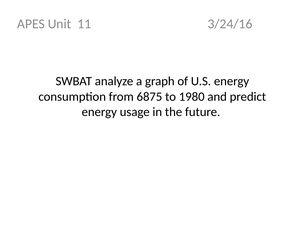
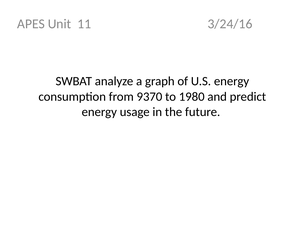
6875: 6875 -> 9370
